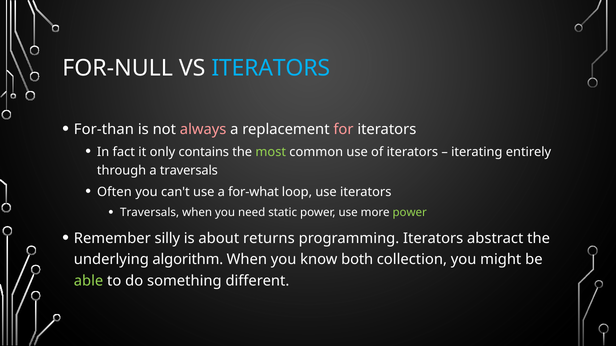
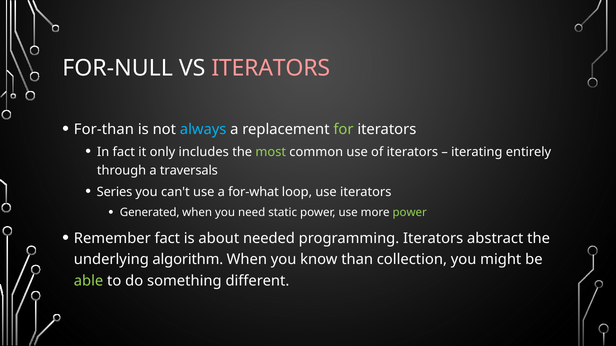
ITERATORS at (271, 68) colour: light blue -> pink
always colour: pink -> light blue
for colour: pink -> light green
contains: contains -> includes
Often: Often -> Series
Traversals at (150, 213): Traversals -> Generated
Remember silly: silly -> fact
returns: returns -> needed
both: both -> than
